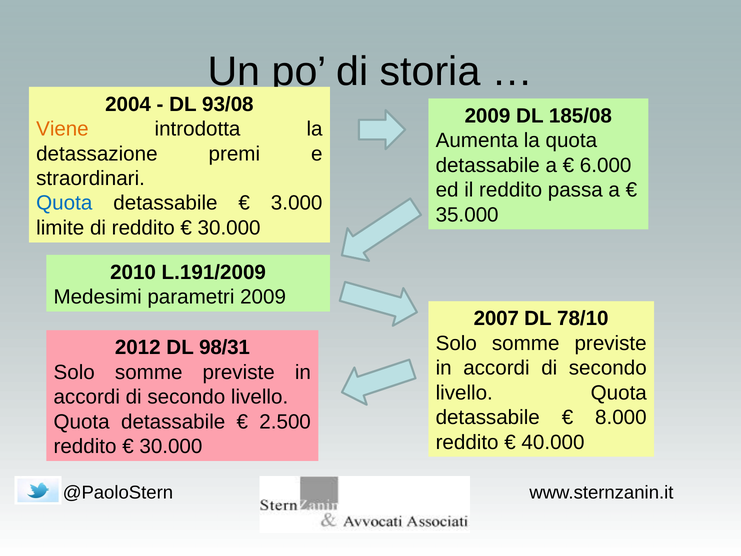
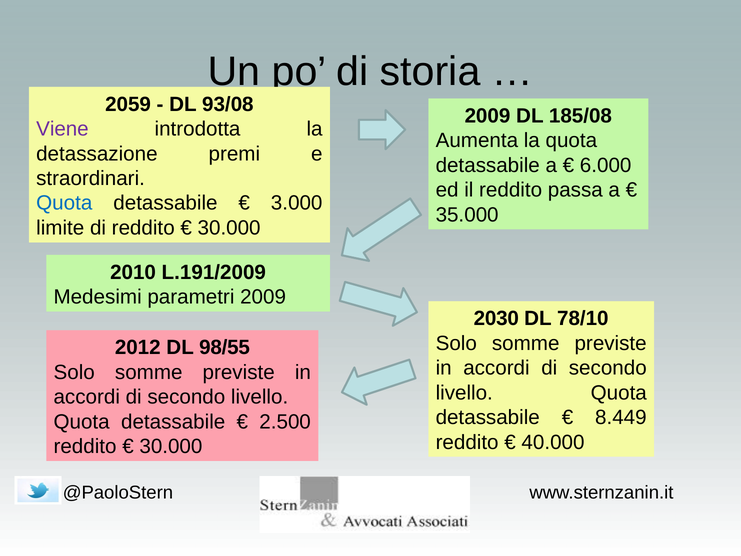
2004: 2004 -> 2059
Viene colour: orange -> purple
2007: 2007 -> 2030
98/31: 98/31 -> 98/55
8.000: 8.000 -> 8.449
